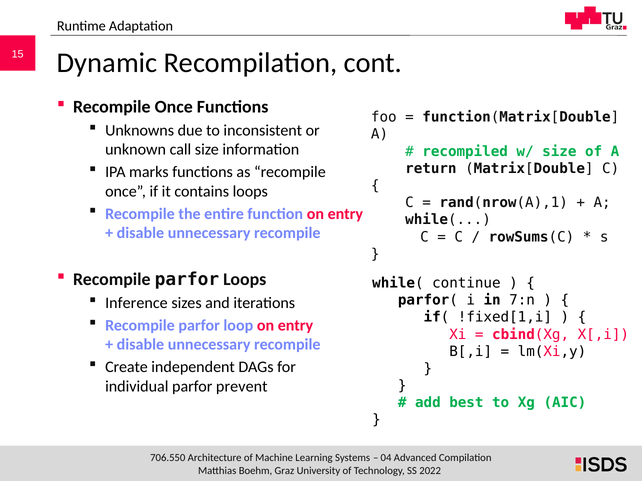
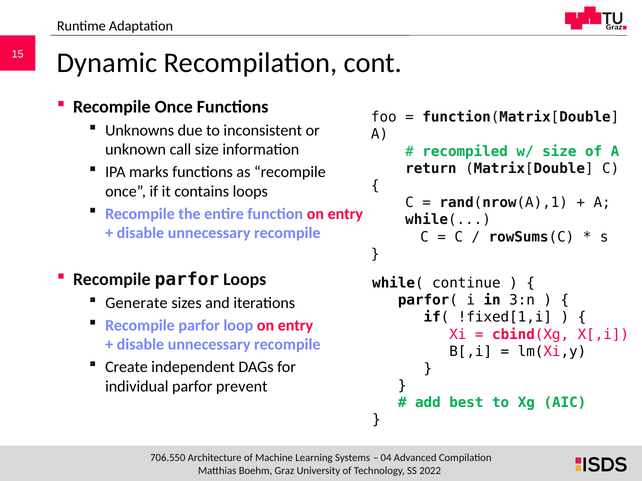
7:n: 7:n -> 3:n
Inference: Inference -> Generate
